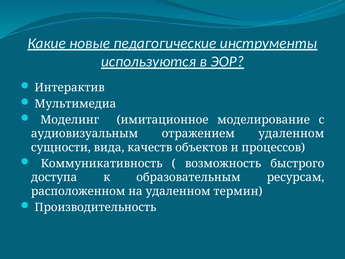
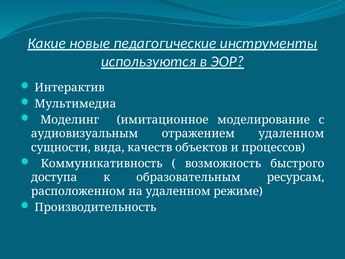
термин: термин -> режиме
